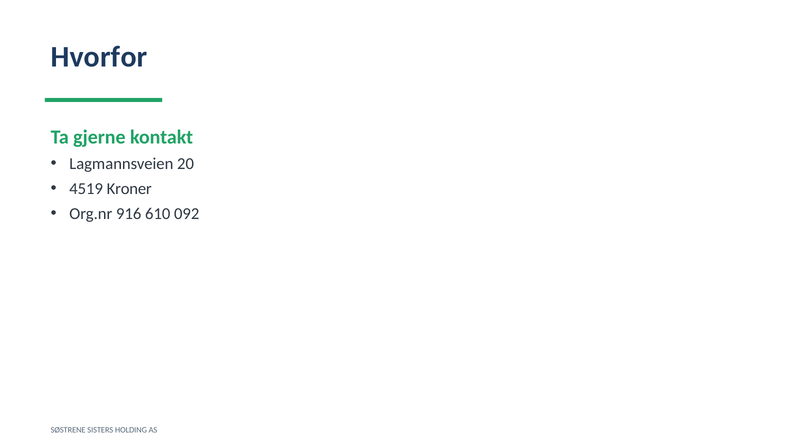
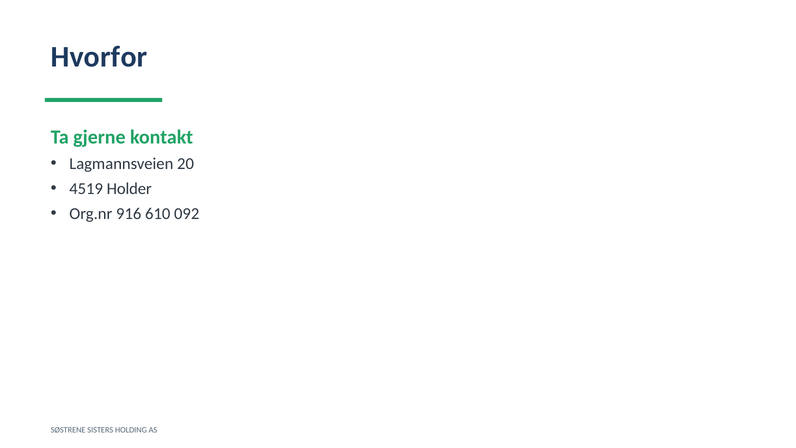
Kroner: Kroner -> Holder
